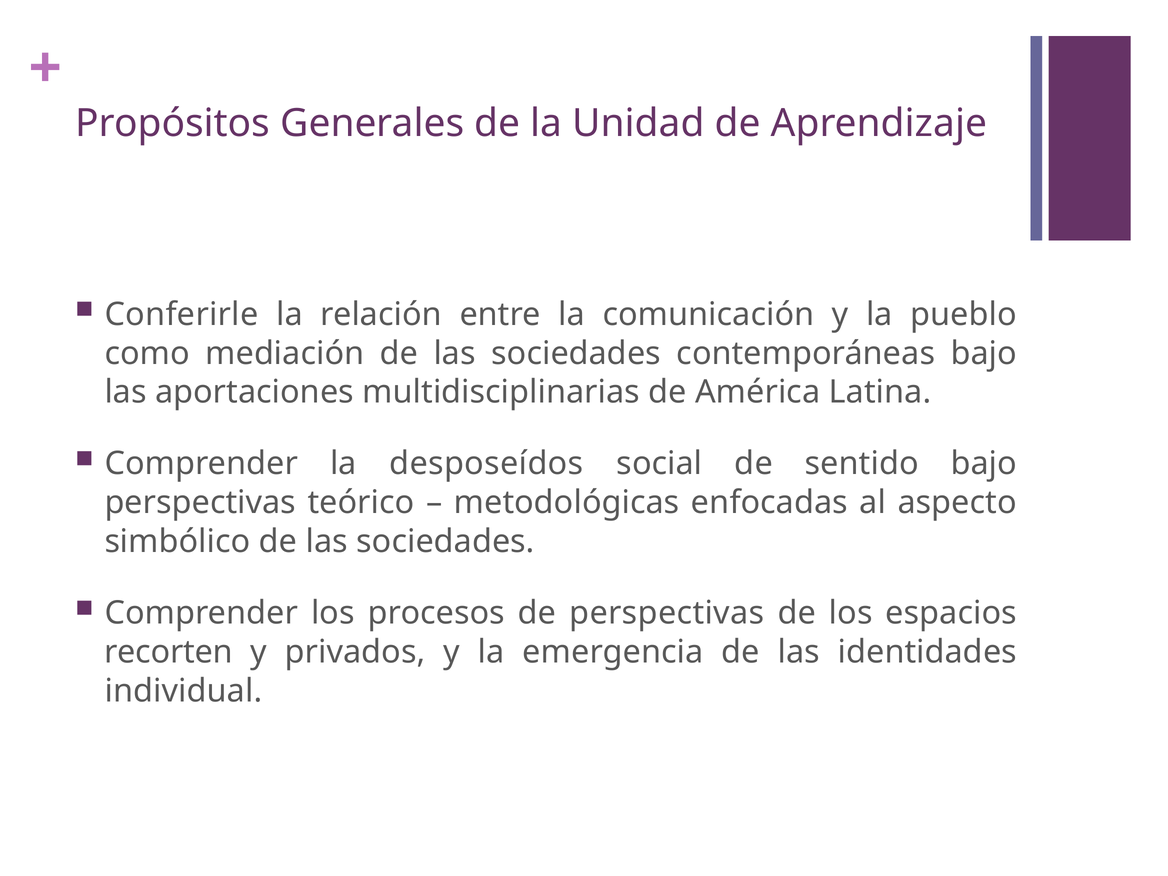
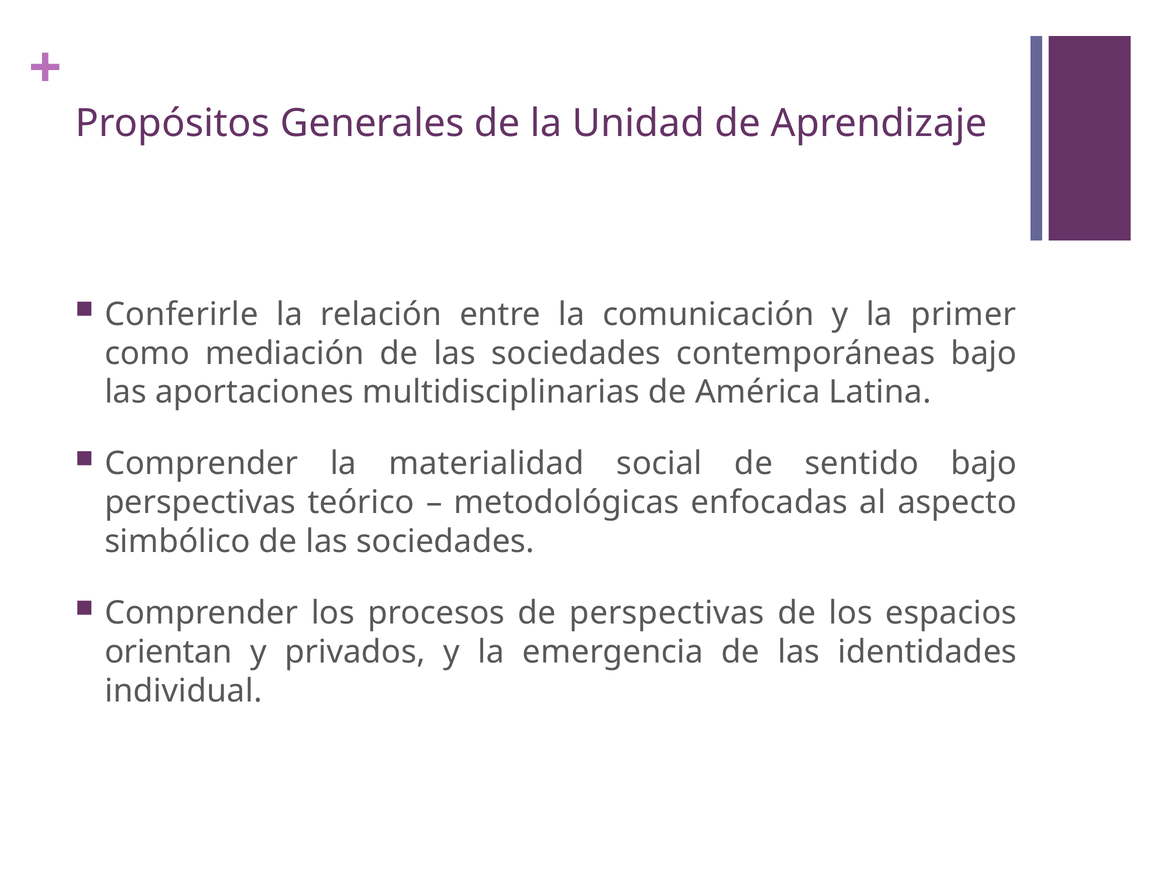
pueblo: pueblo -> primer
desposeídos: desposeídos -> materialidad
recorten: recorten -> orientan
